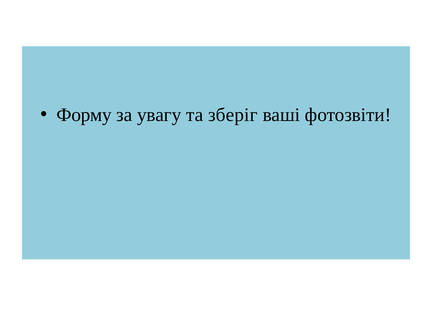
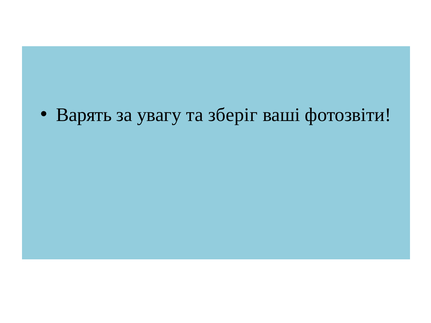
Форму: Форму -> Варять
